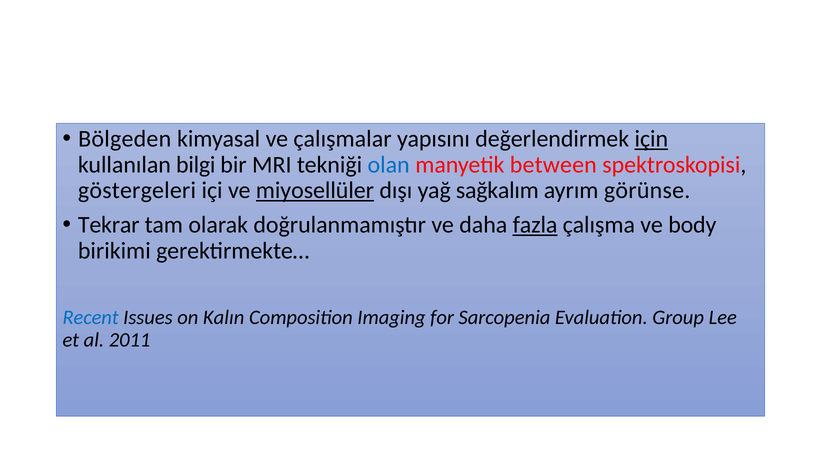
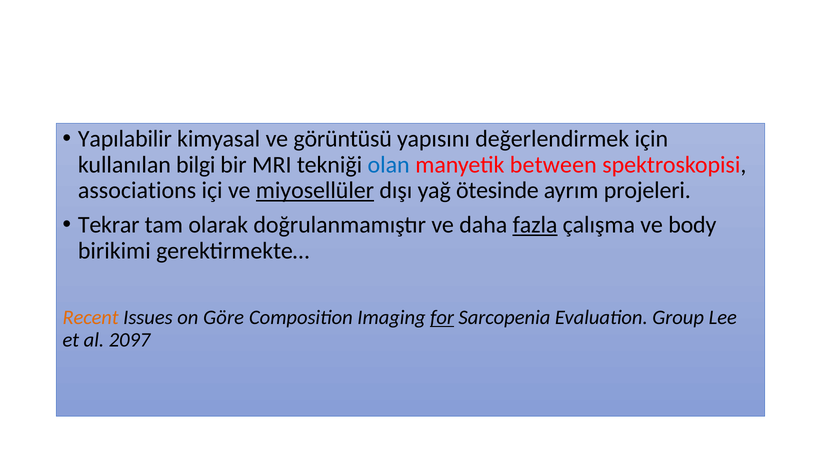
Bölgeden: Bölgeden -> Yapılabilir
çalışmalar: çalışmalar -> görüntüsü
için underline: present -> none
göstergeleri: göstergeleri -> associations
sağkalım: sağkalım -> ötesinde
görünse: görünse -> projeleri
Recent colour: blue -> orange
Kalın: Kalın -> Göre
for underline: none -> present
2011: 2011 -> 2097
